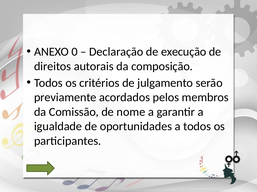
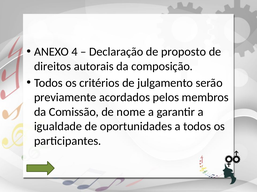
0: 0 -> 4
execução: execução -> proposto
